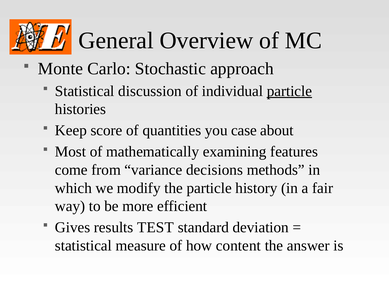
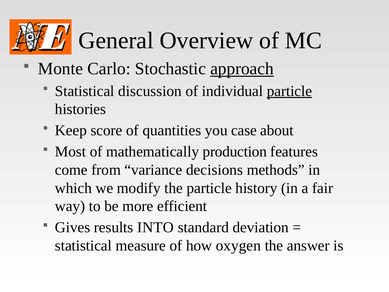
approach underline: none -> present
examining: examining -> production
TEST: TEST -> INTO
content: content -> oxygen
